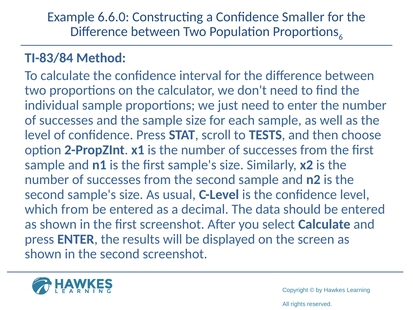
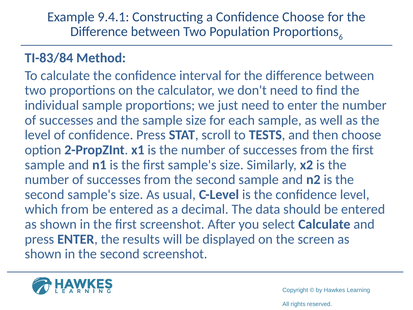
6.6.0: 6.6.0 -> 9.4.1
Confidence Smaller: Smaller -> Choose
